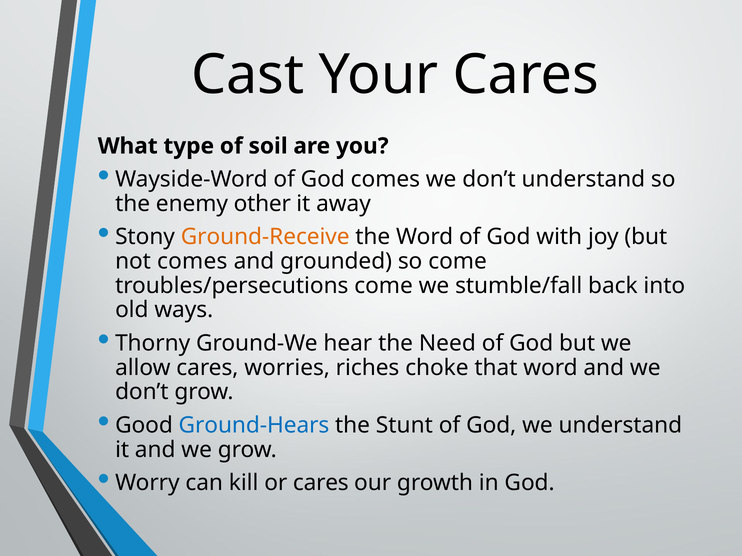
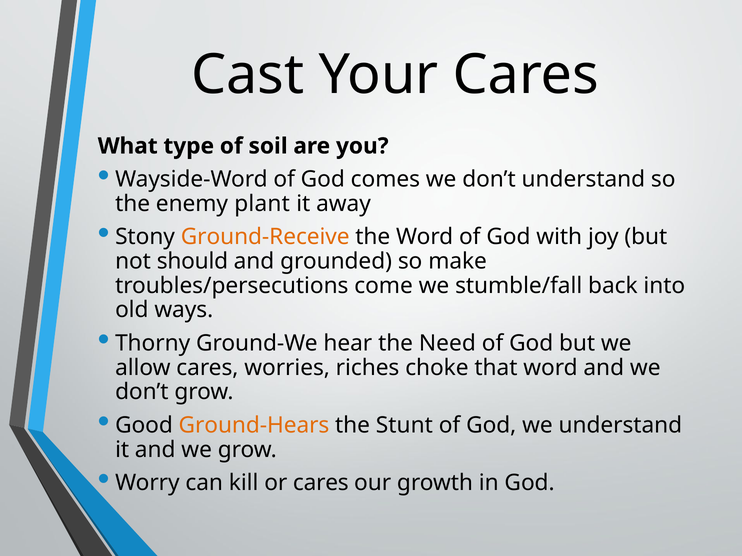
other: other -> plant
not comes: comes -> should
so come: come -> make
Ground-Hears colour: blue -> orange
